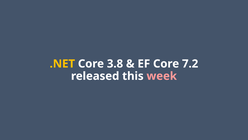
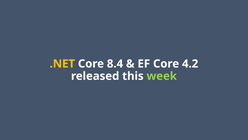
3.8: 3.8 -> 8.4
7.2: 7.2 -> 4.2
week colour: pink -> light green
